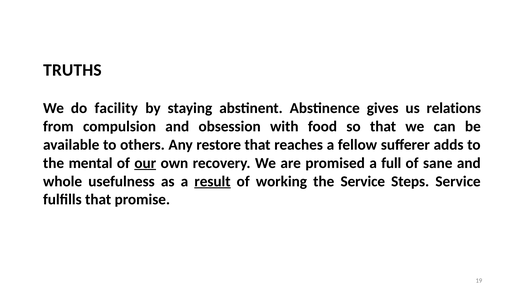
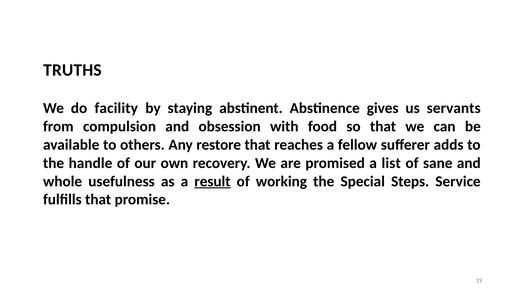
relations: relations -> servants
mental: mental -> handle
our underline: present -> none
full: full -> list
the Service: Service -> Special
